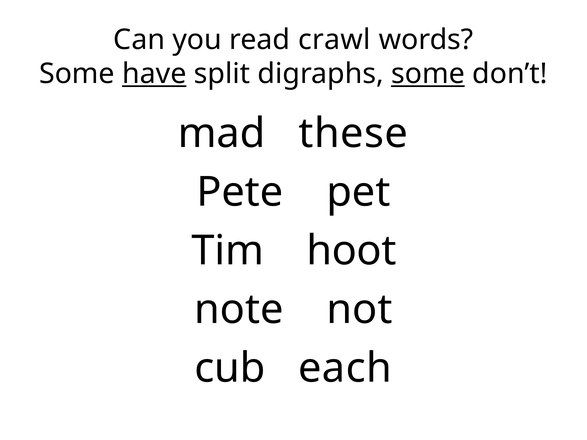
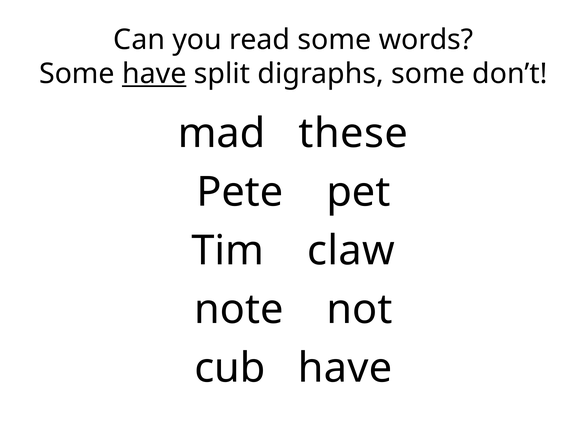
read crawl: crawl -> some
some at (428, 74) underline: present -> none
hoot: hoot -> claw
cub each: each -> have
